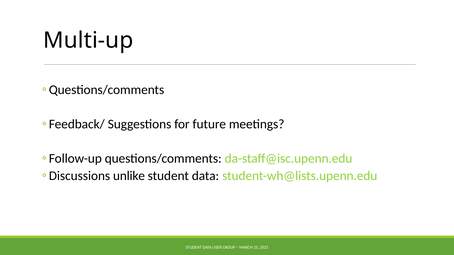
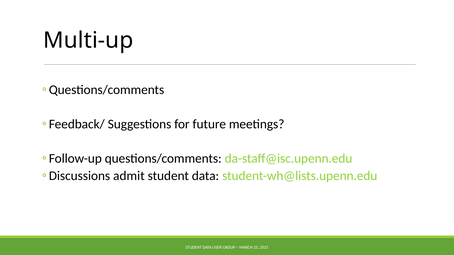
unlike: unlike -> admit
